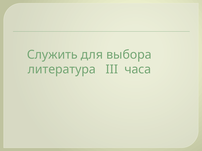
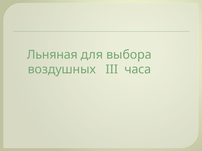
Служить: Служить -> Льняная
литература: литература -> воздушных
